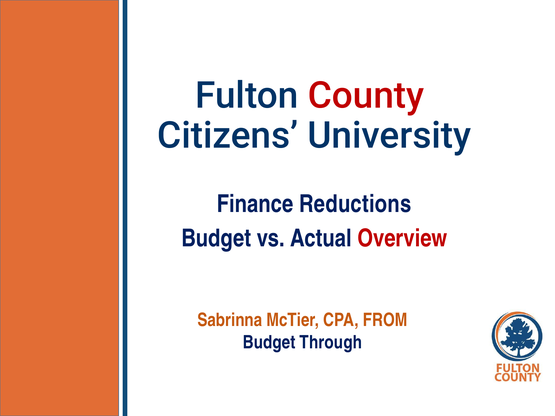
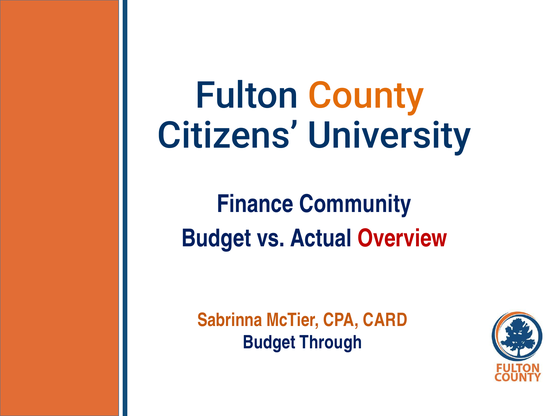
County colour: red -> orange
Reductions: Reductions -> Community
FROM: FROM -> CARD
